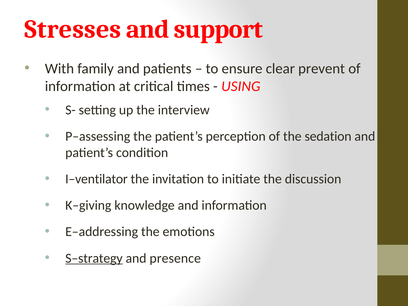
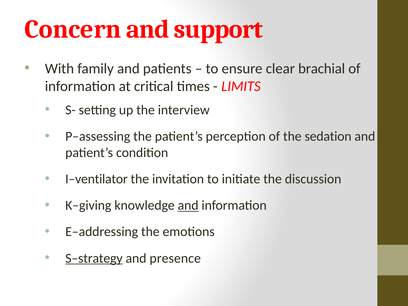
Stresses: Stresses -> Concern
prevent: prevent -> brachial
USING: USING -> LIMITS
and at (188, 205) underline: none -> present
